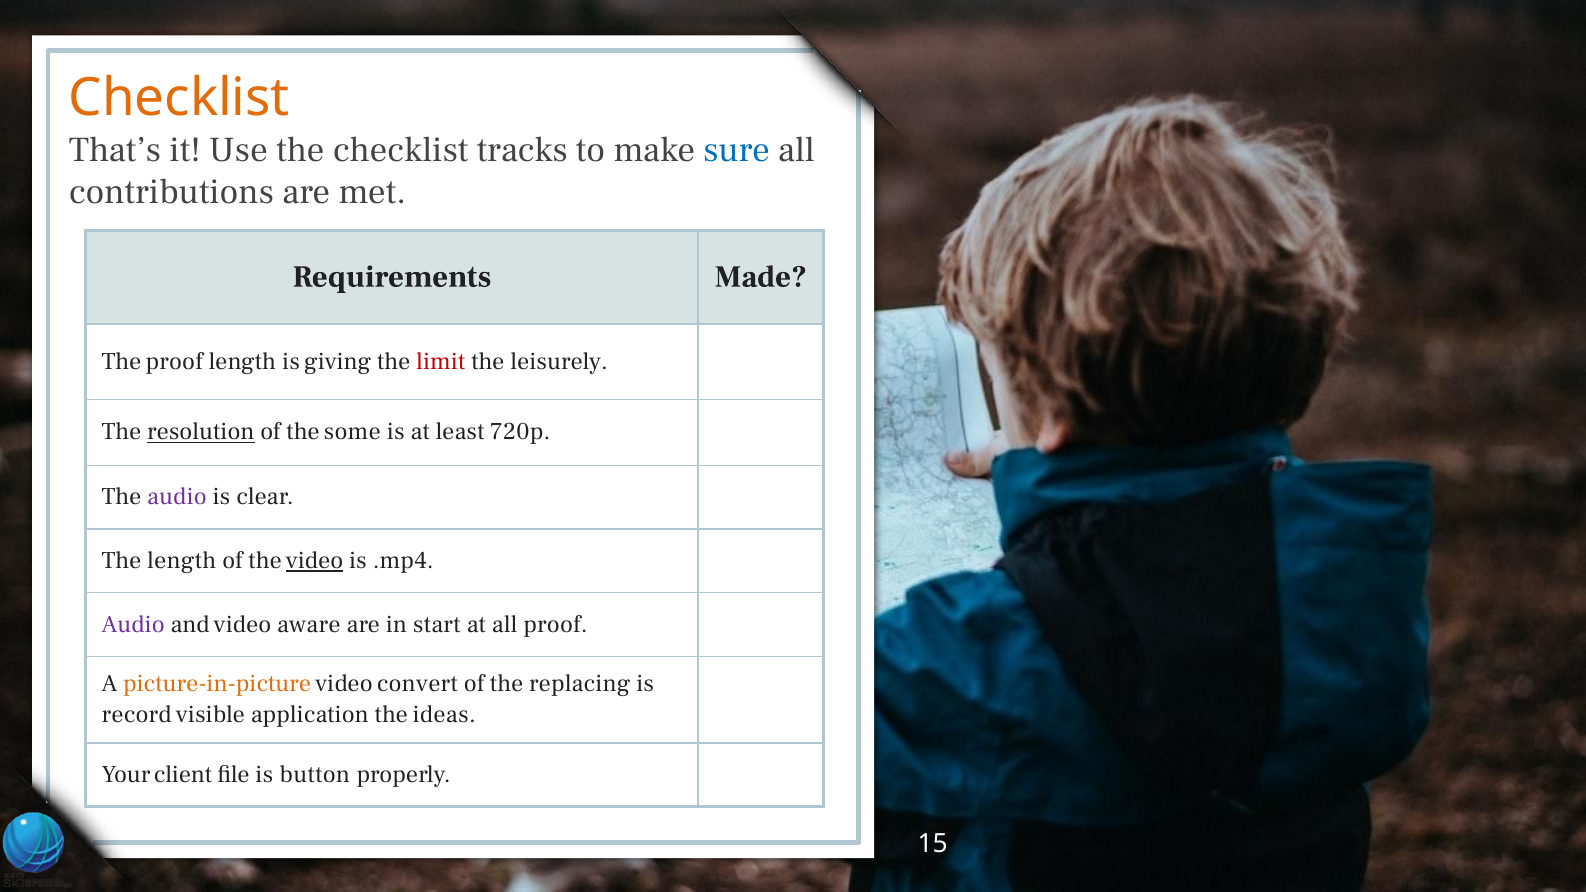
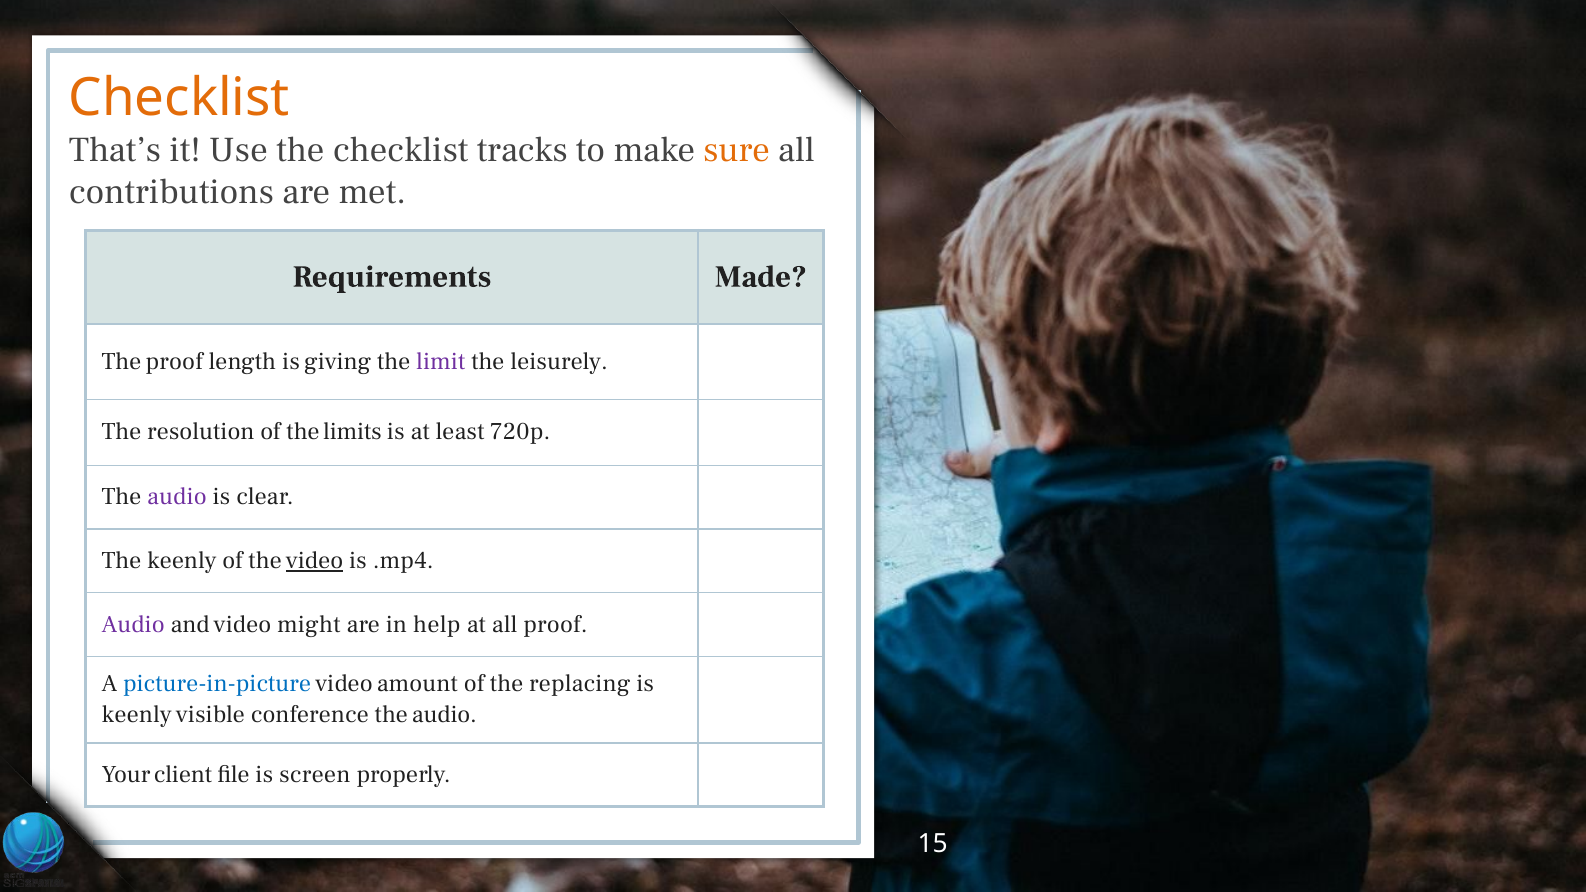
sure colour: blue -> orange
limit colour: red -> purple
resolution underline: present -> none
some: some -> limits
The length: length -> keenly
aware: aware -> might
start: start -> help
picture-in-picture colour: orange -> blue
convert: convert -> amount
record at (137, 715): record -> keenly
application: application -> conference
ideas at (444, 715): ideas -> audio
button: button -> screen
